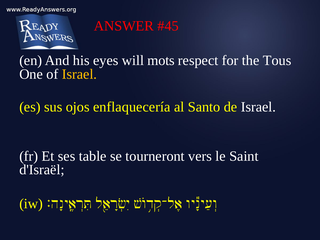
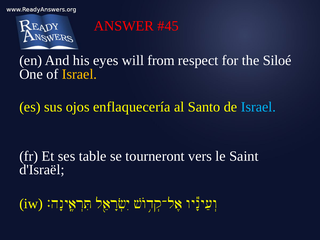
mots: mots -> from
Tous: Tous -> Siloé
Israel at (258, 107) colour: white -> light blue
